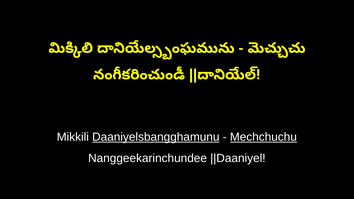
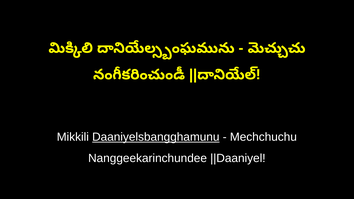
Mechchuchu underline: present -> none
